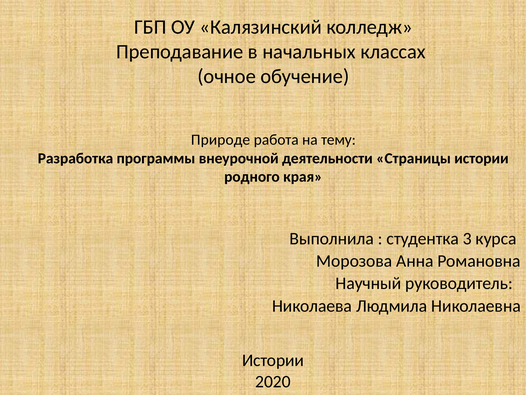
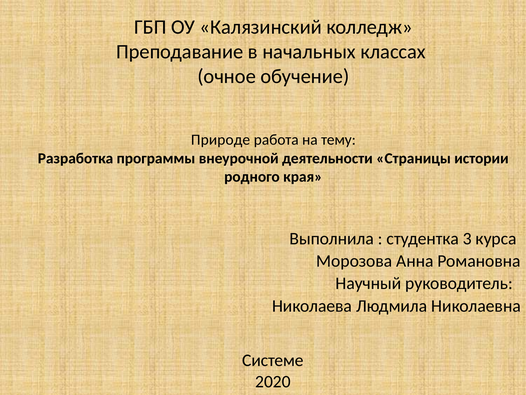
Истории at (273, 360): Истории -> Системе
